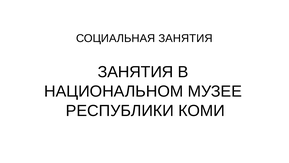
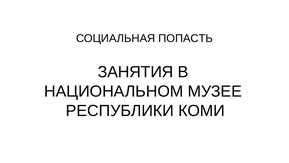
СОЦИАЛЬНАЯ ЗАНЯТИЯ: ЗАНЯТИЯ -> ПОПАСТЬ
